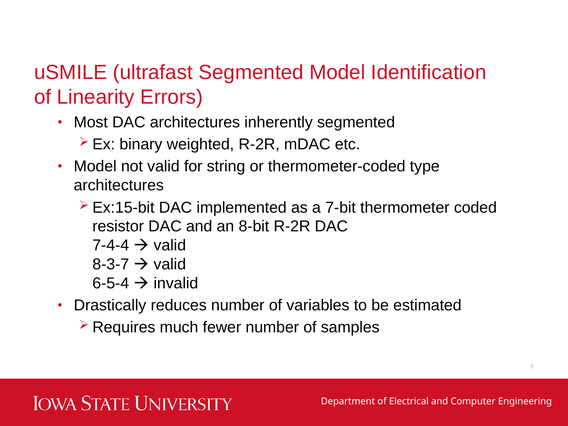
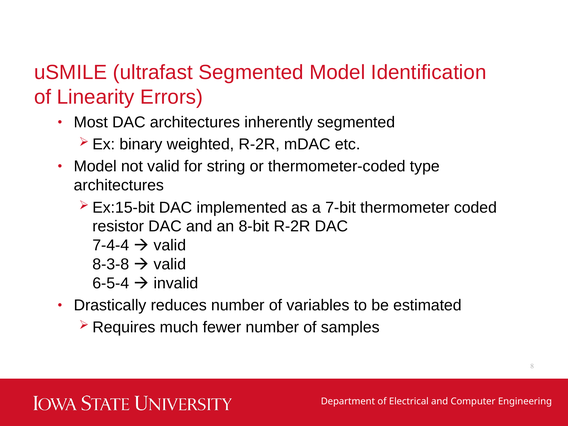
8-3-7: 8-3-7 -> 8-3-8
